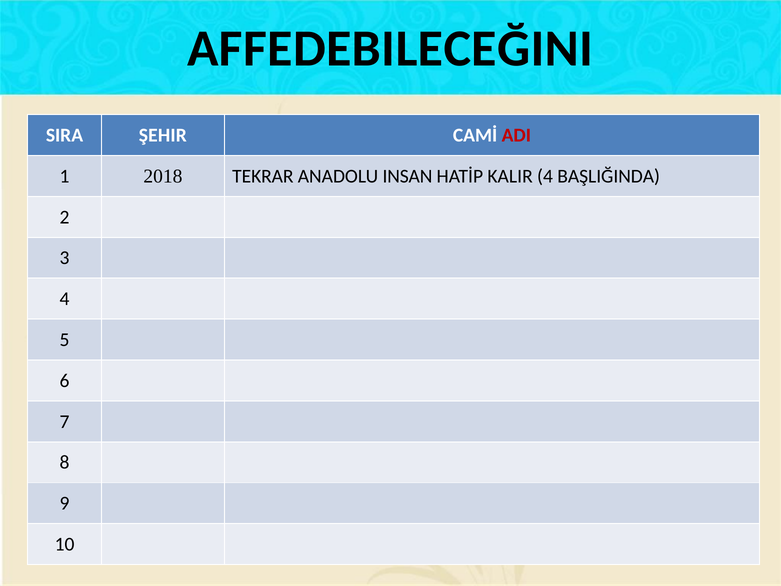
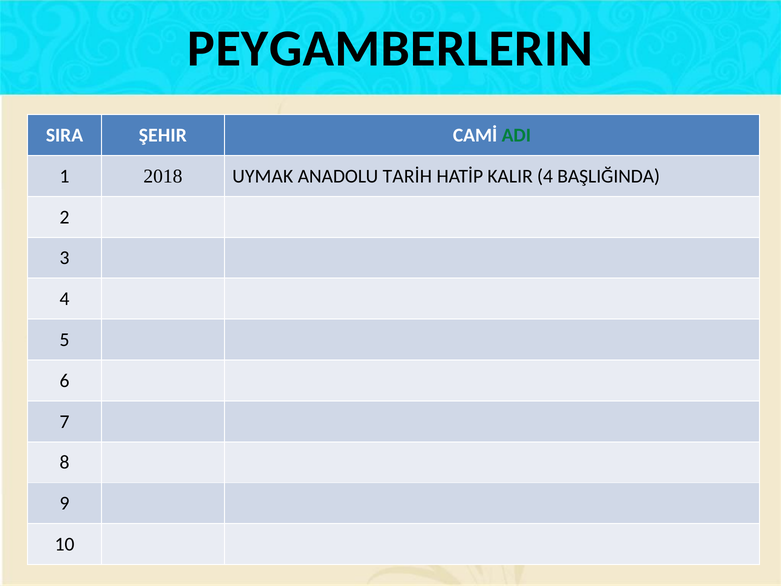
AFFEDEBILECEĞINI: AFFEDEBILECEĞINI -> PEYGAMBERLERIN
ADI colour: red -> green
TEKRAR: TEKRAR -> UYMAK
INSAN: INSAN -> TARİH
